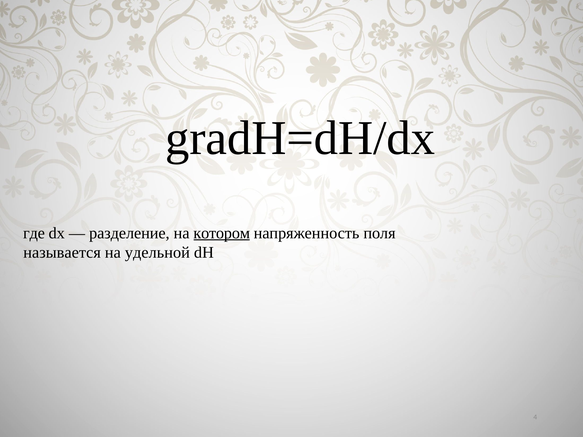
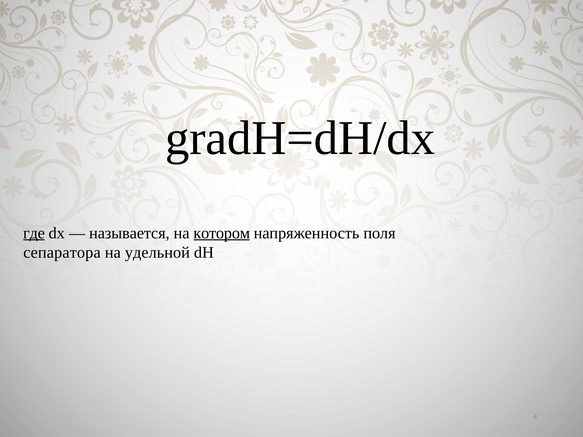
где underline: none -> present
разделение: разделение -> называется
называется: называется -> сепаратора
